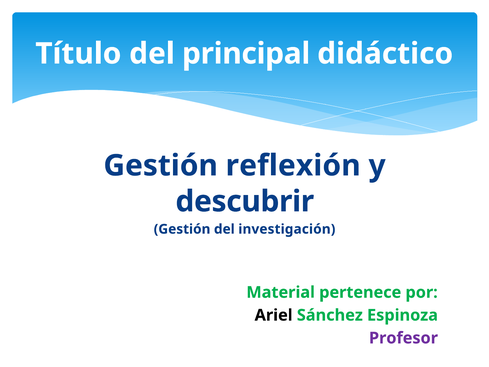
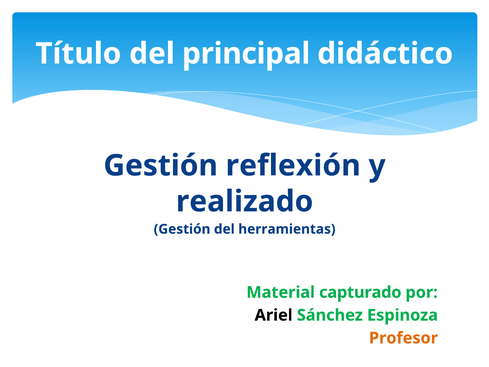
descubrir: descubrir -> realizado
investigación: investigación -> herramientas
pertenece: pertenece -> capturado
Profesor colour: purple -> orange
